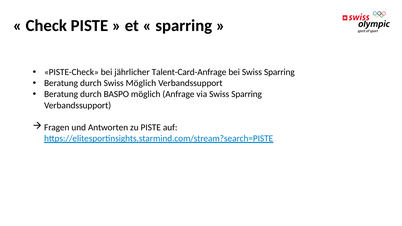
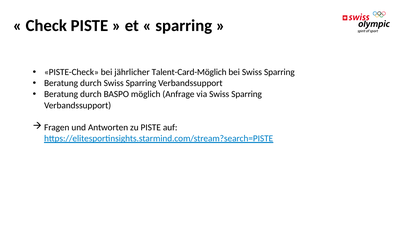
Talent-Card-Anfrage: Talent-Card-Anfrage -> Talent-Card-Möglich
durch Swiss Möglich: Möglich -> Sparring
